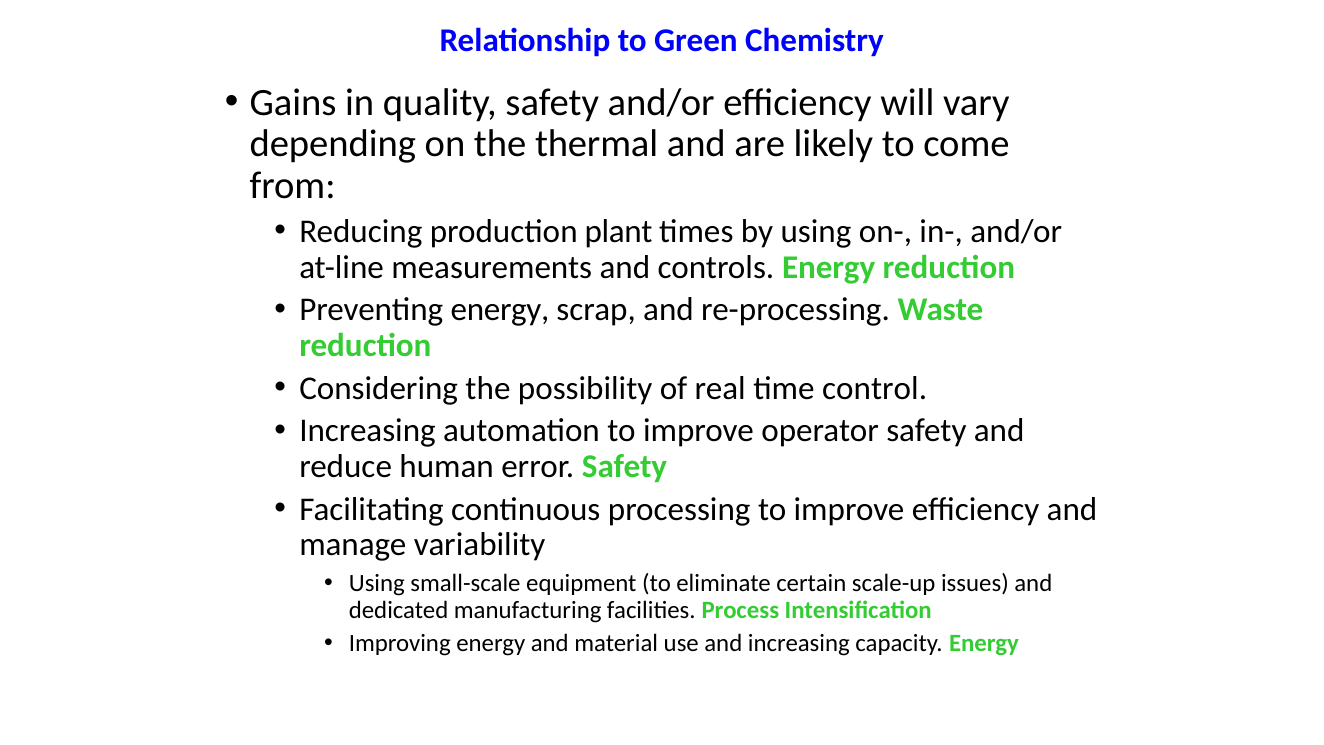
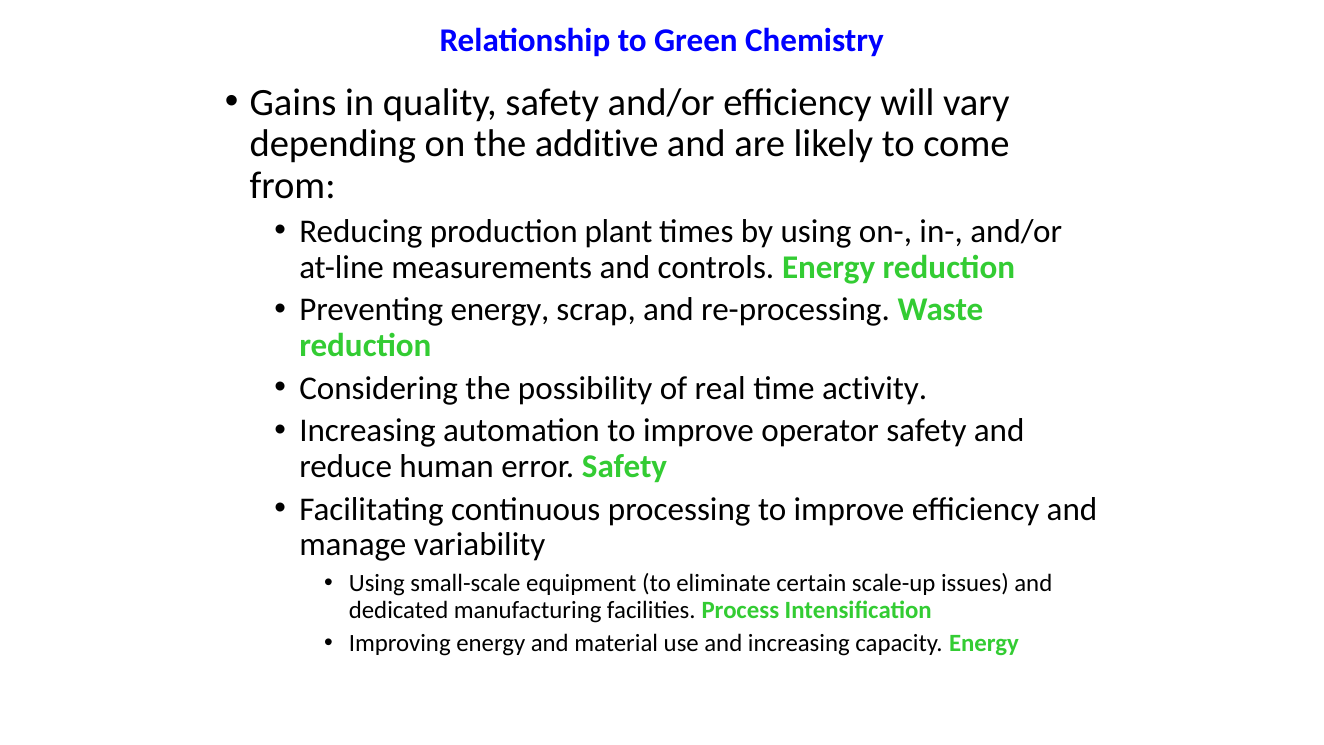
thermal: thermal -> additive
control: control -> activity
